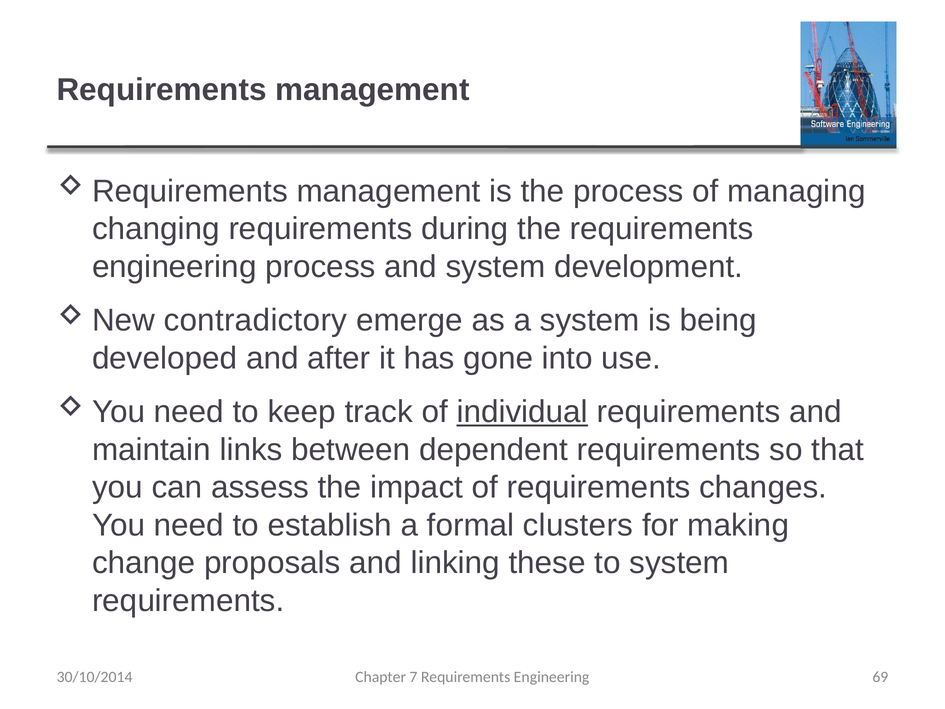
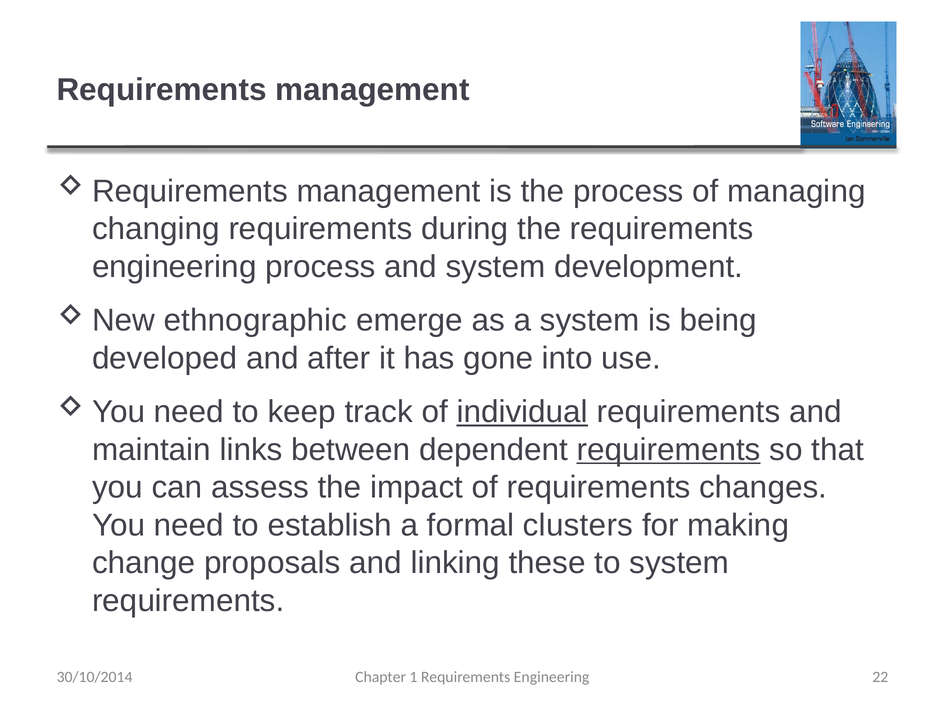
contradictory: contradictory -> ethnographic
requirements at (669, 449) underline: none -> present
7: 7 -> 1
69: 69 -> 22
